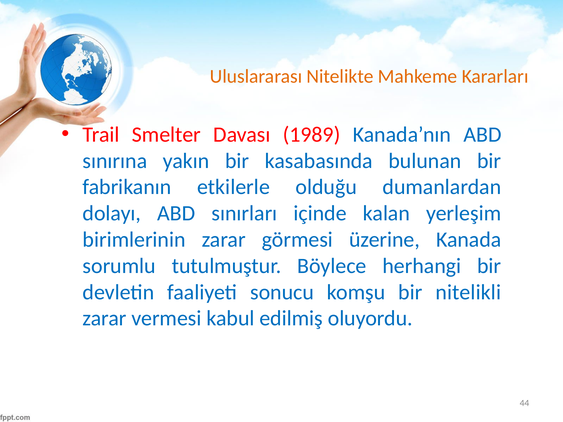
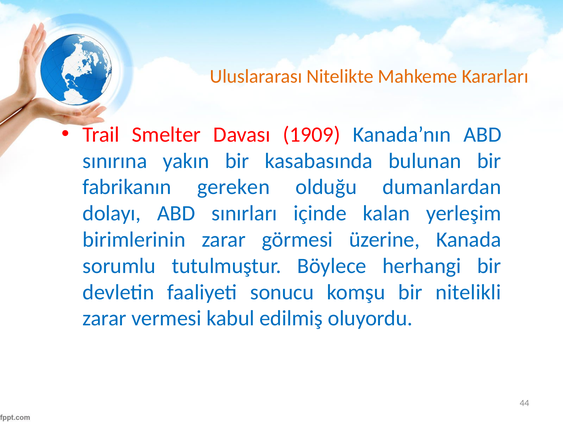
1989: 1989 -> 1909
etkilerle: etkilerle -> gereken
